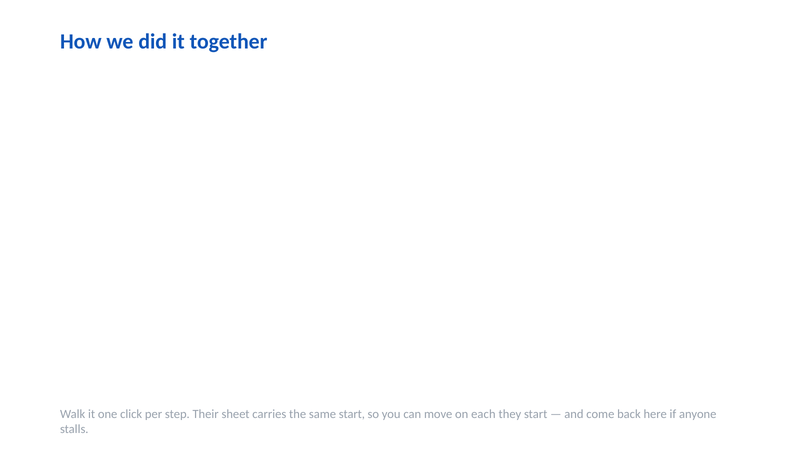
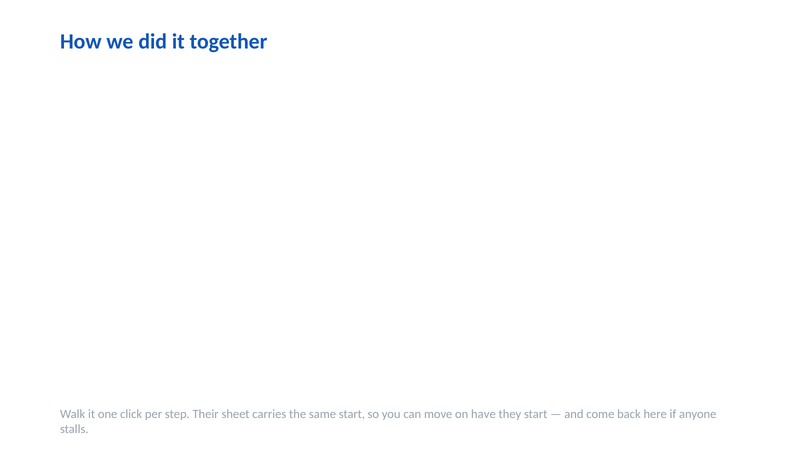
each: each -> have
